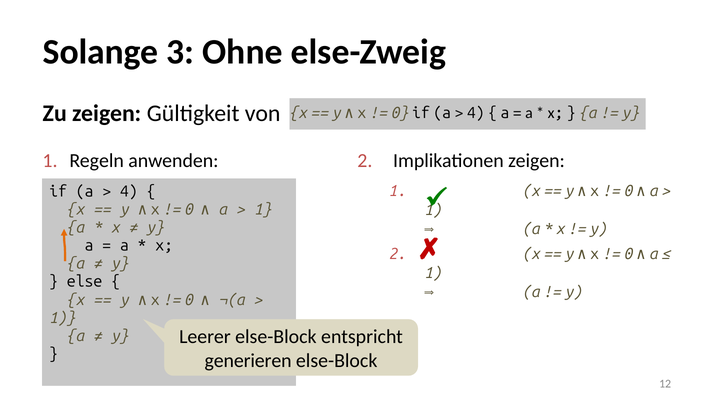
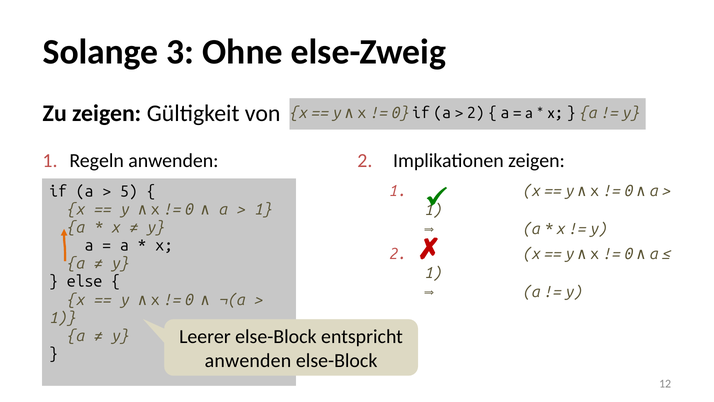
4 at (476, 113): 4 -> 2
4 at (129, 191): 4 -> 5
generieren at (248, 360): generieren -> anwenden
